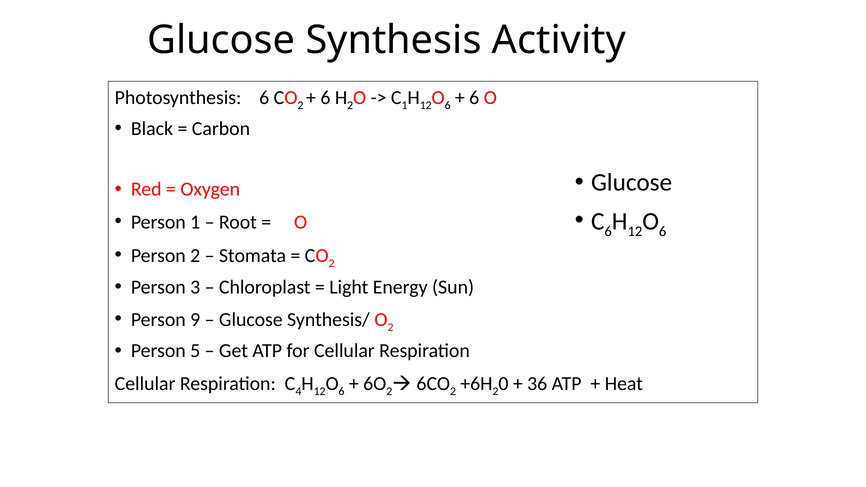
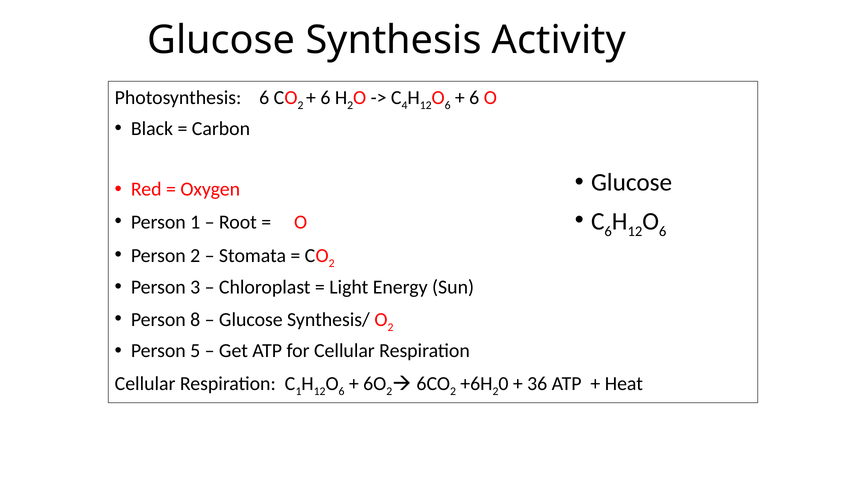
1 at (405, 105): 1 -> 4
9: 9 -> 8
4 at (298, 392): 4 -> 1
